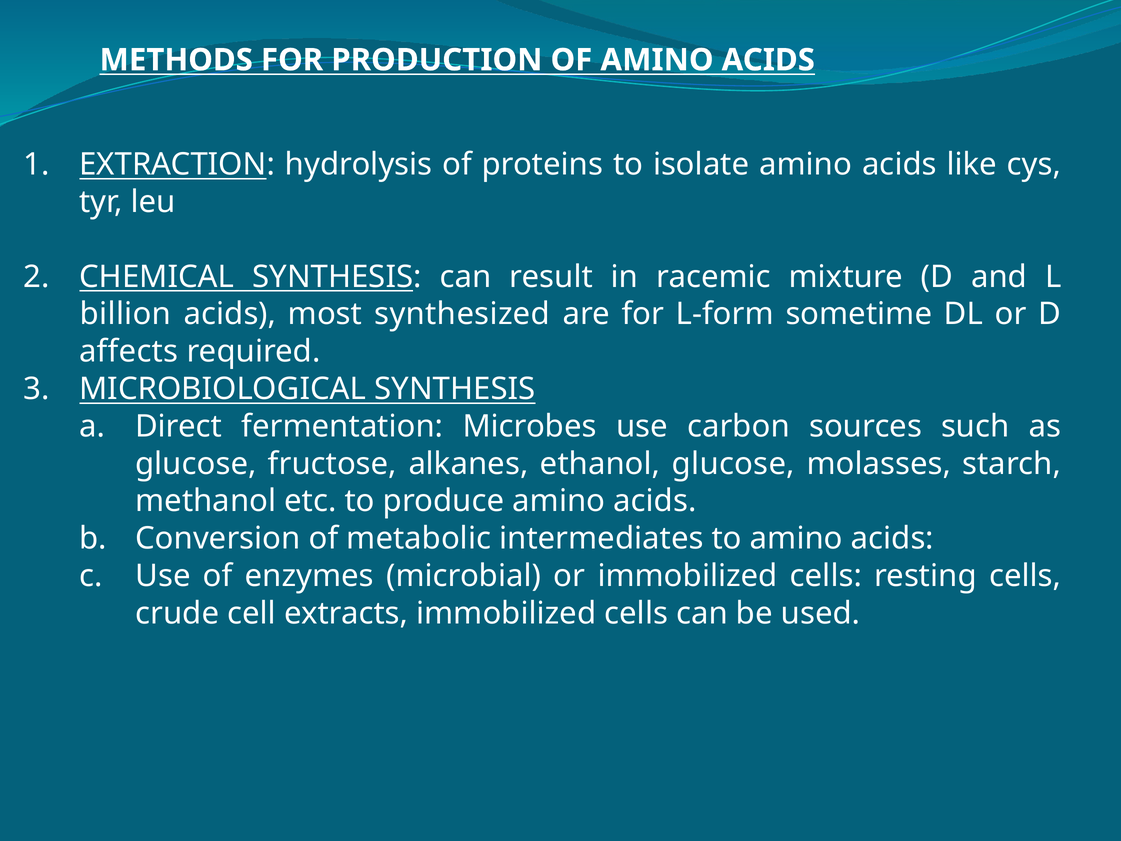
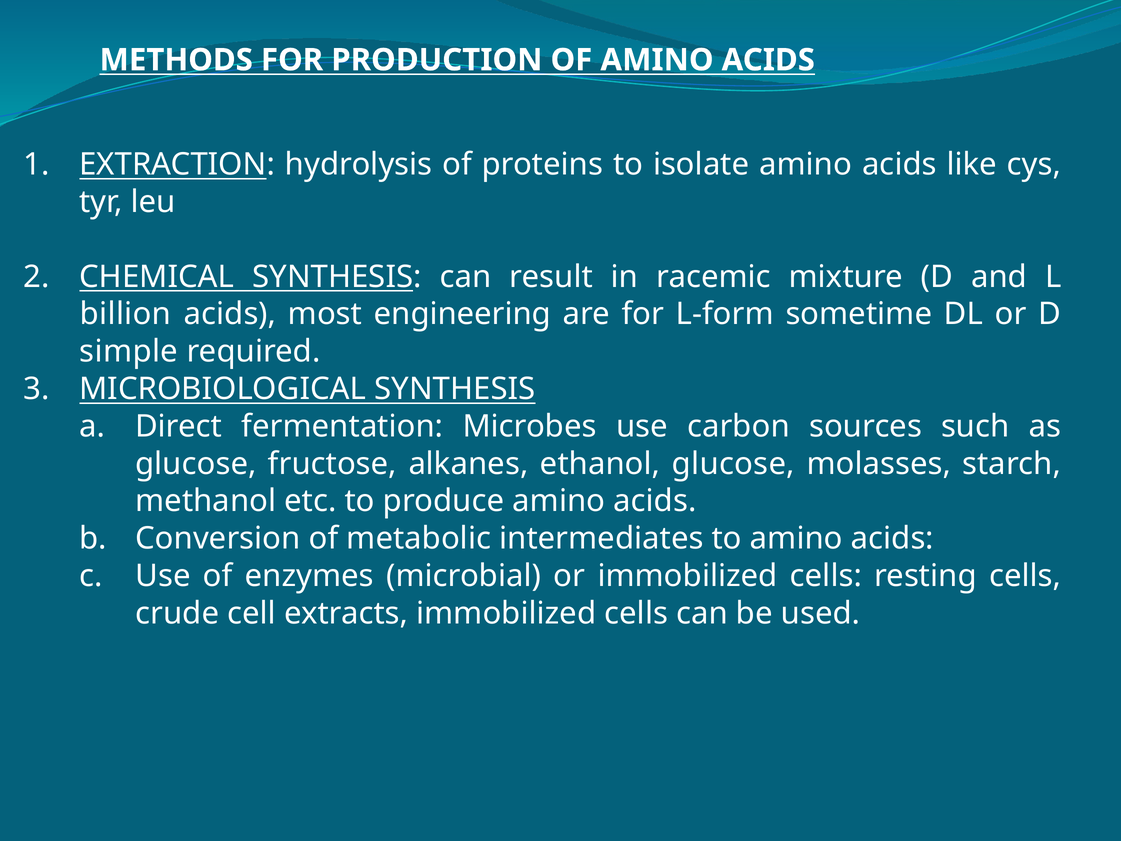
synthesized: synthesized -> engineering
affects: affects -> simple
